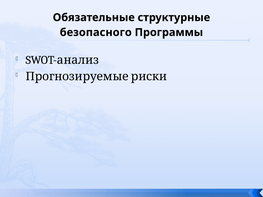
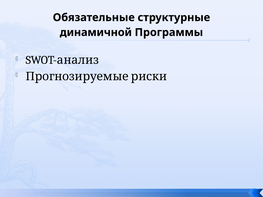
безопасного: безопасного -> динамичной
